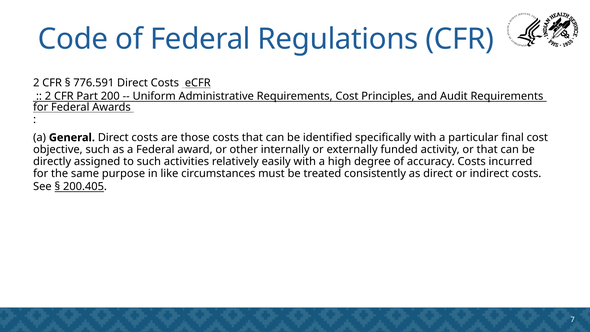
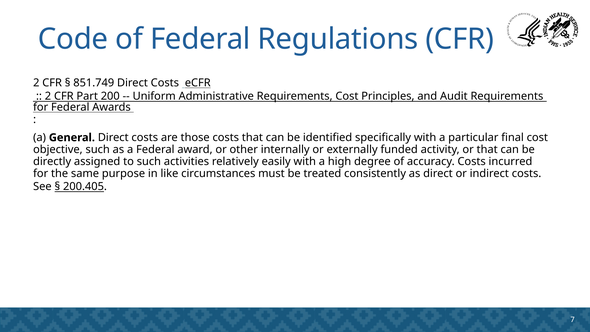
776.591: 776.591 -> 851.749
